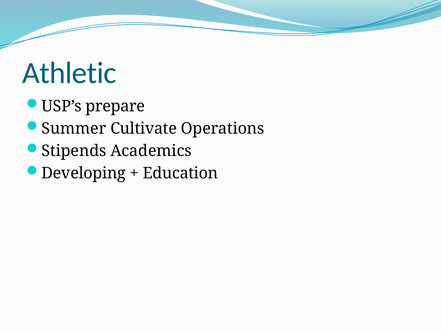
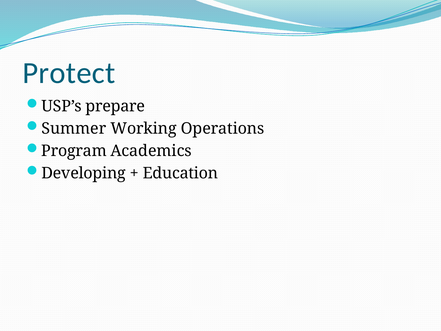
Athletic: Athletic -> Protect
Cultivate: Cultivate -> Working
Stipends: Stipends -> Program
